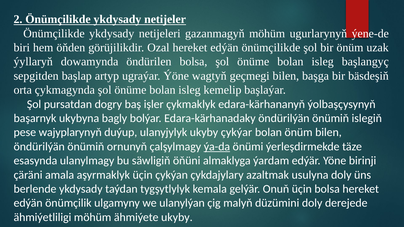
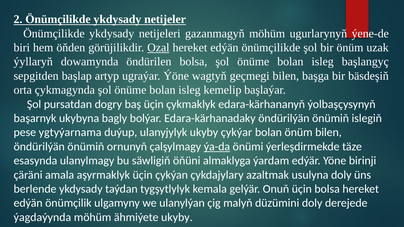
Ozal underline: none -> present
baş işler: işler -> üçin
wajyplarynyň: wajyplarynyň -> ygtyýarnama
ähmiýetliligi: ähmiýetliligi -> ýagdaýynda
